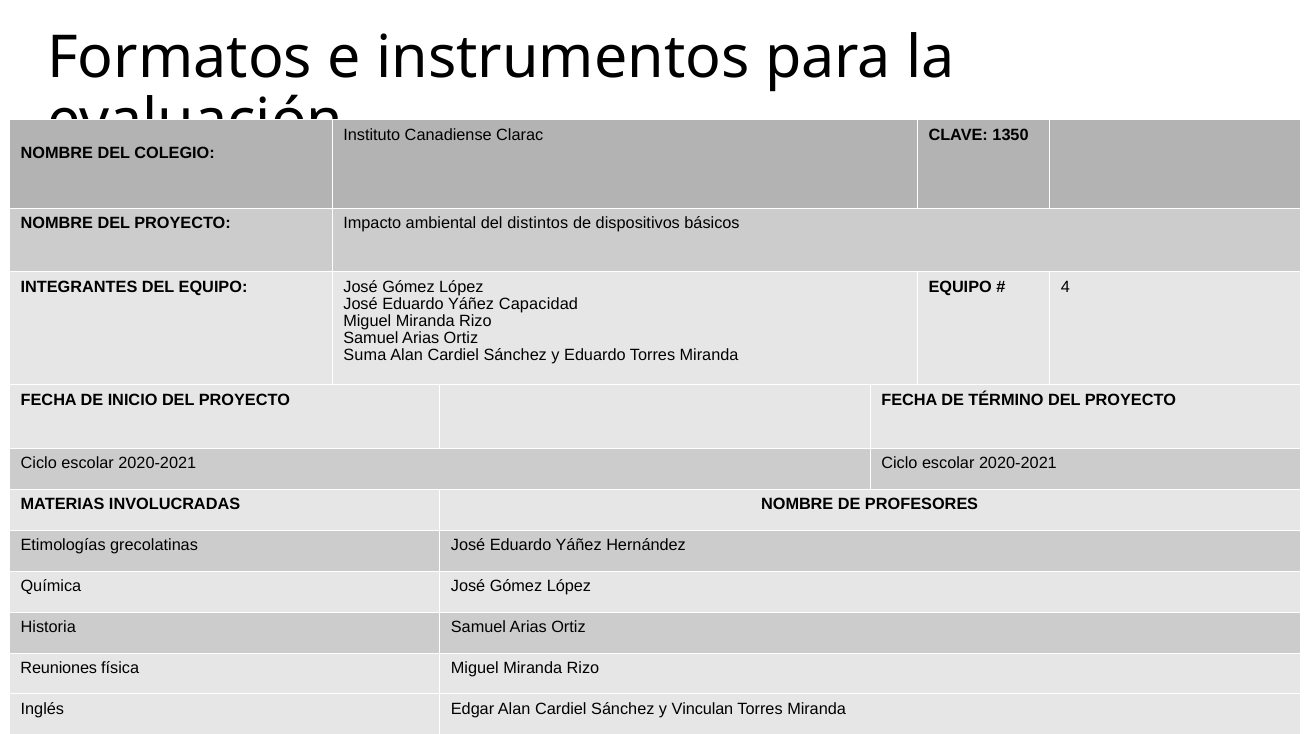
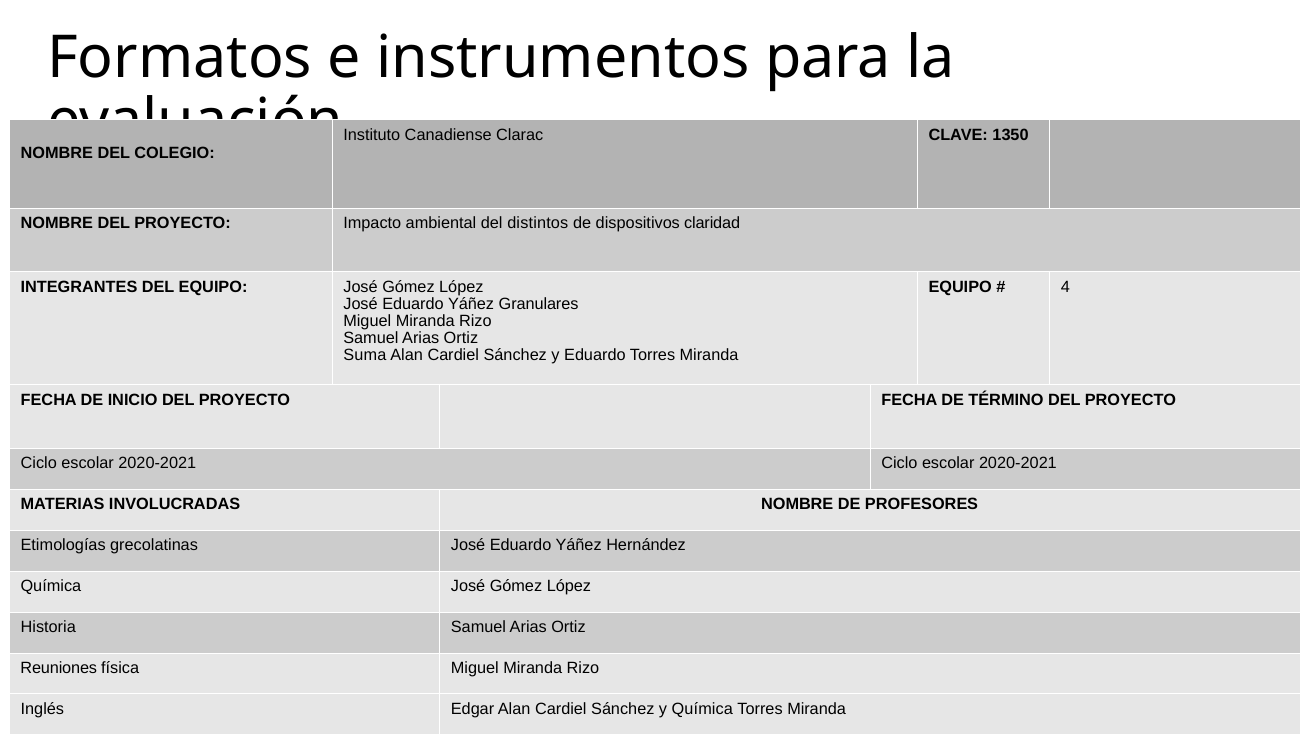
básicos: básicos -> claridad
Capacidad: Capacidad -> Granulares
y Vinculan: Vinculan -> Química
